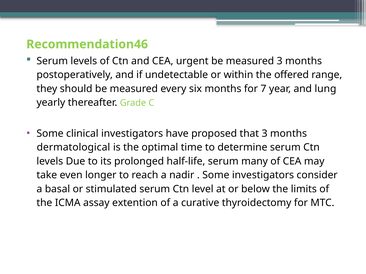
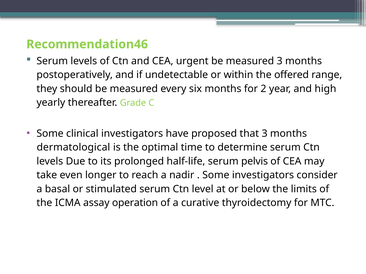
7: 7 -> 2
lung: lung -> high
many: many -> pelvis
extention: extention -> operation
